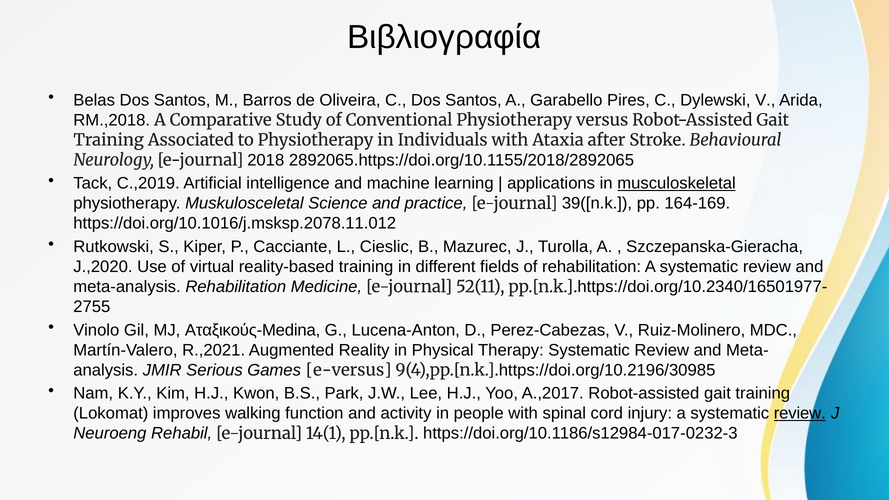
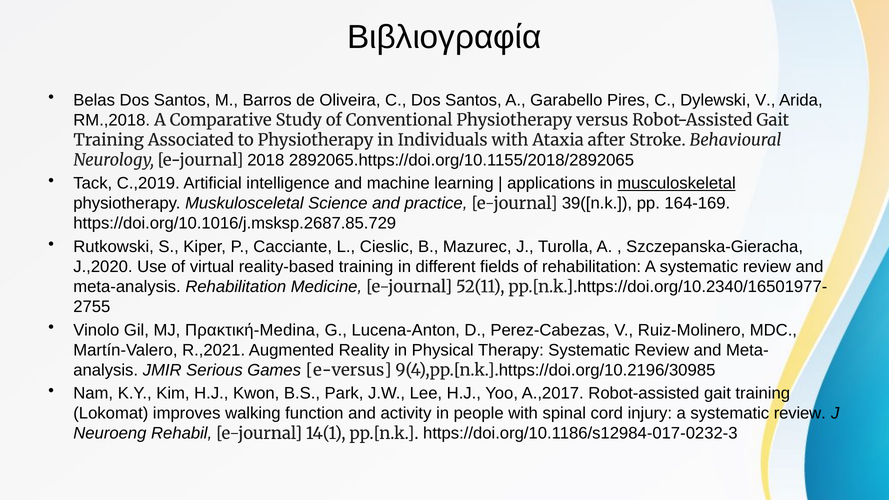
https://doi.org/10.1016/j.msksp.2078.11.012: https://doi.org/10.1016/j.msksp.2078.11.012 -> https://doi.org/10.1016/j.msksp.2687.85.729
Αταξικούς-Medina: Αταξικούς-Medina -> Πρακτική-Medina
review at (800, 413) underline: present -> none
